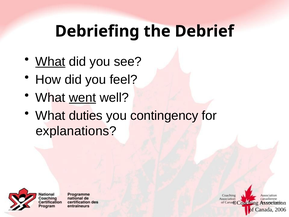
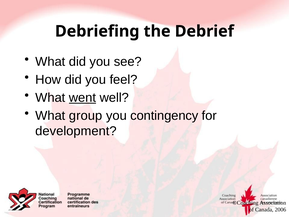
What at (50, 62) underline: present -> none
duties: duties -> group
explanations: explanations -> development
